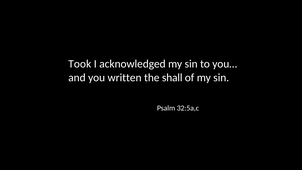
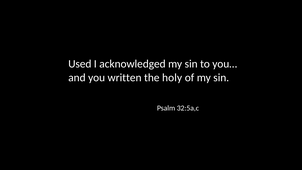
Took: Took -> Used
shall: shall -> holy
